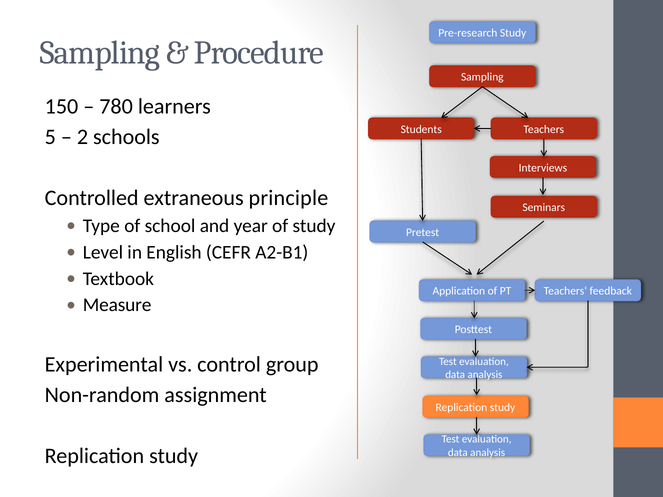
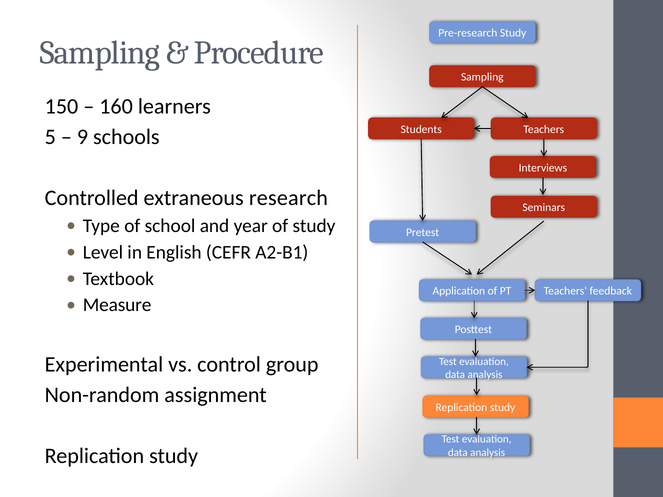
780: 780 -> 160
2: 2 -> 9
principle: principle -> research
